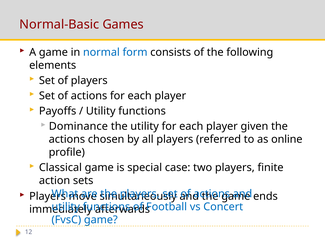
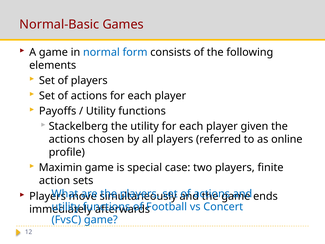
Dominance: Dominance -> Stackelberg
Classical: Classical -> Maximin
